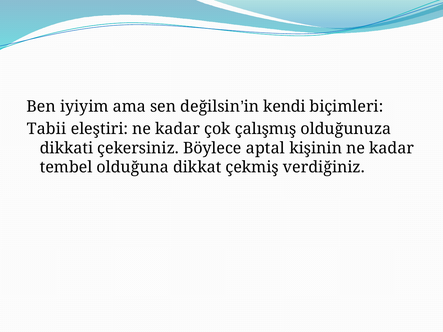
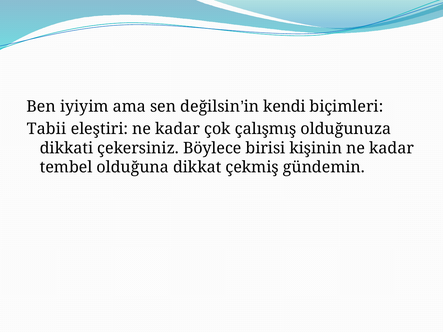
aptal: aptal -> birisi
verdiğiniz: verdiğiniz -> gündemin
